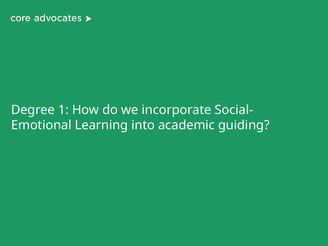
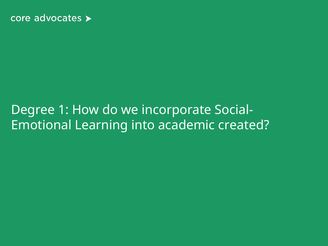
guiding: guiding -> created
